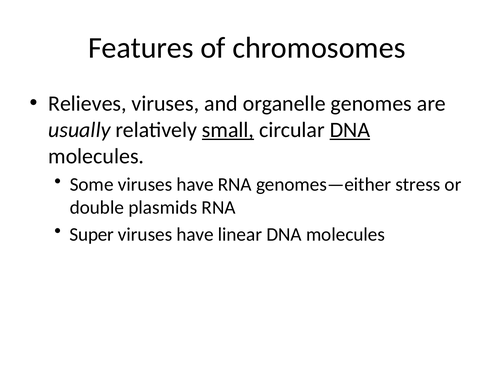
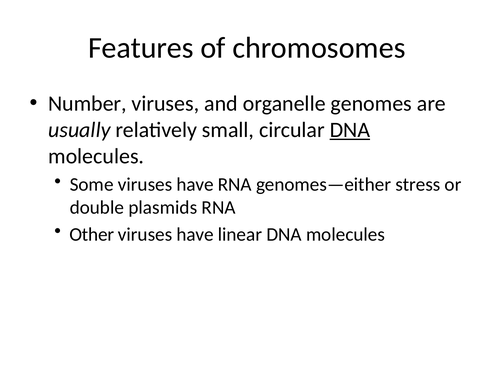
Relieves: Relieves -> Number
small underline: present -> none
Super: Super -> Other
